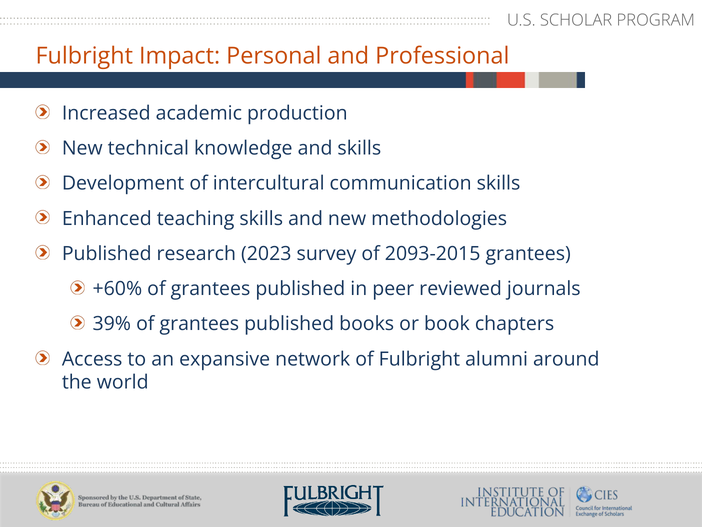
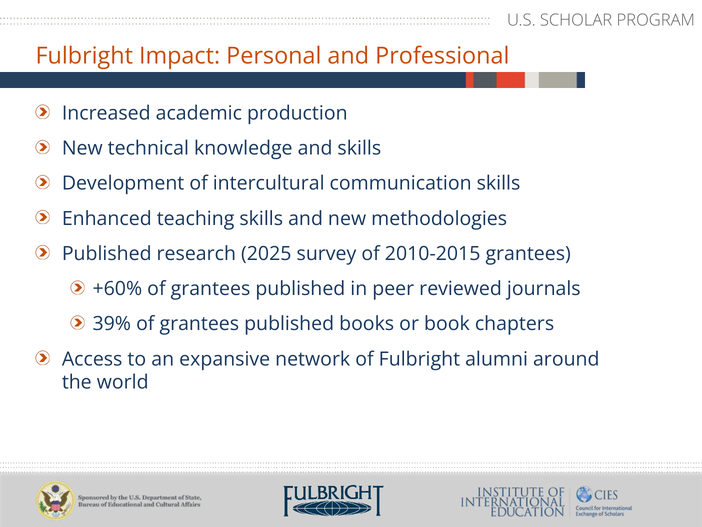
2023: 2023 -> 2025
2093-2015: 2093-2015 -> 2010-2015
